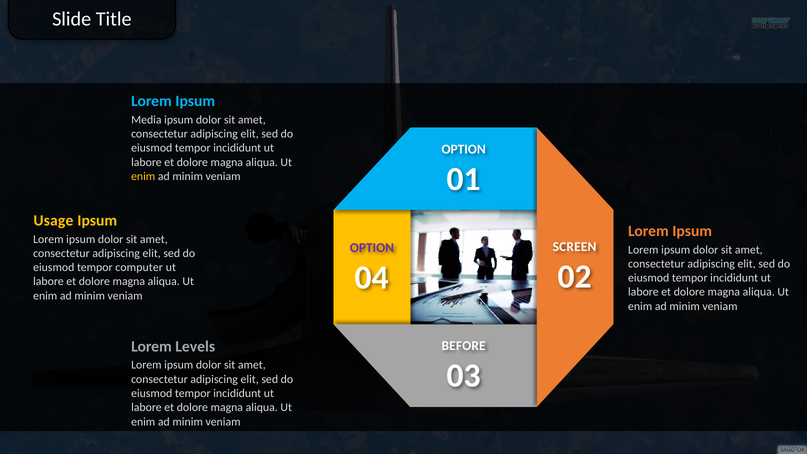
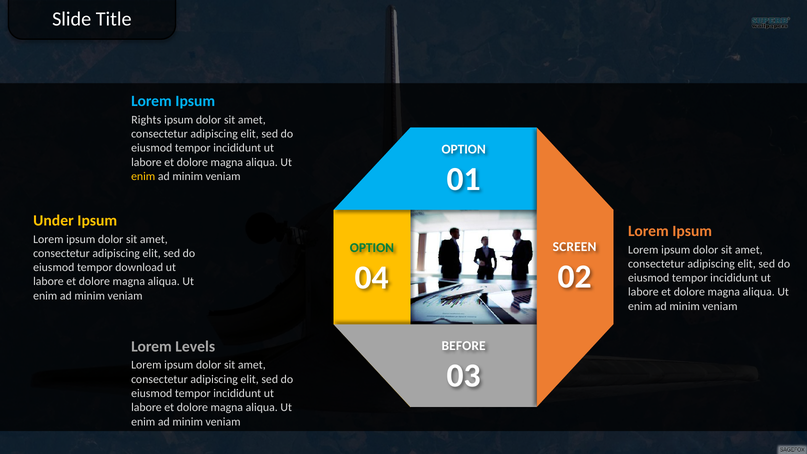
Media: Media -> Rights
Usage: Usage -> Under
OPTION at (372, 248) colour: purple -> green
computer: computer -> download
